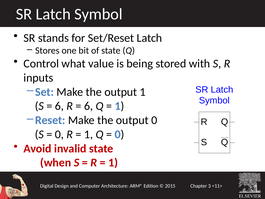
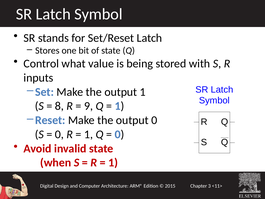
6 at (59, 106): 6 -> 8
6 at (89, 106): 6 -> 9
